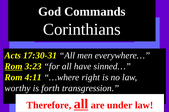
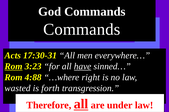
Corinthians at (82, 30): Corinthians -> Commands
have underline: none -> present
4:11: 4:11 -> 4:88
worthy: worthy -> wasted
